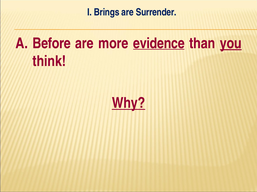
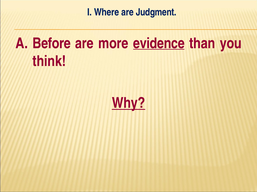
Brings: Brings -> Where
Surrender: Surrender -> Judgment
you underline: present -> none
